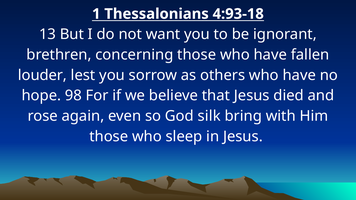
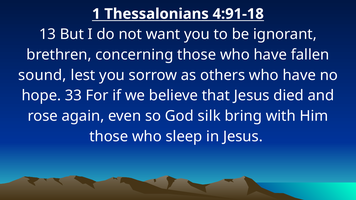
4:93-18: 4:93-18 -> 4:91-18
louder: louder -> sound
98: 98 -> 33
